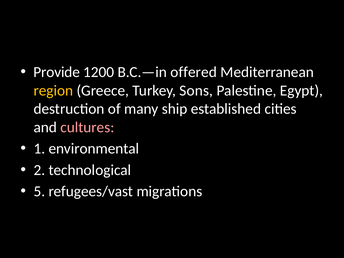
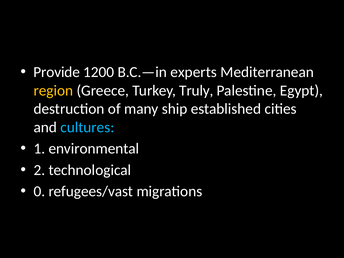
offered: offered -> experts
Sons: Sons -> Truly
cultures colour: pink -> light blue
5: 5 -> 0
